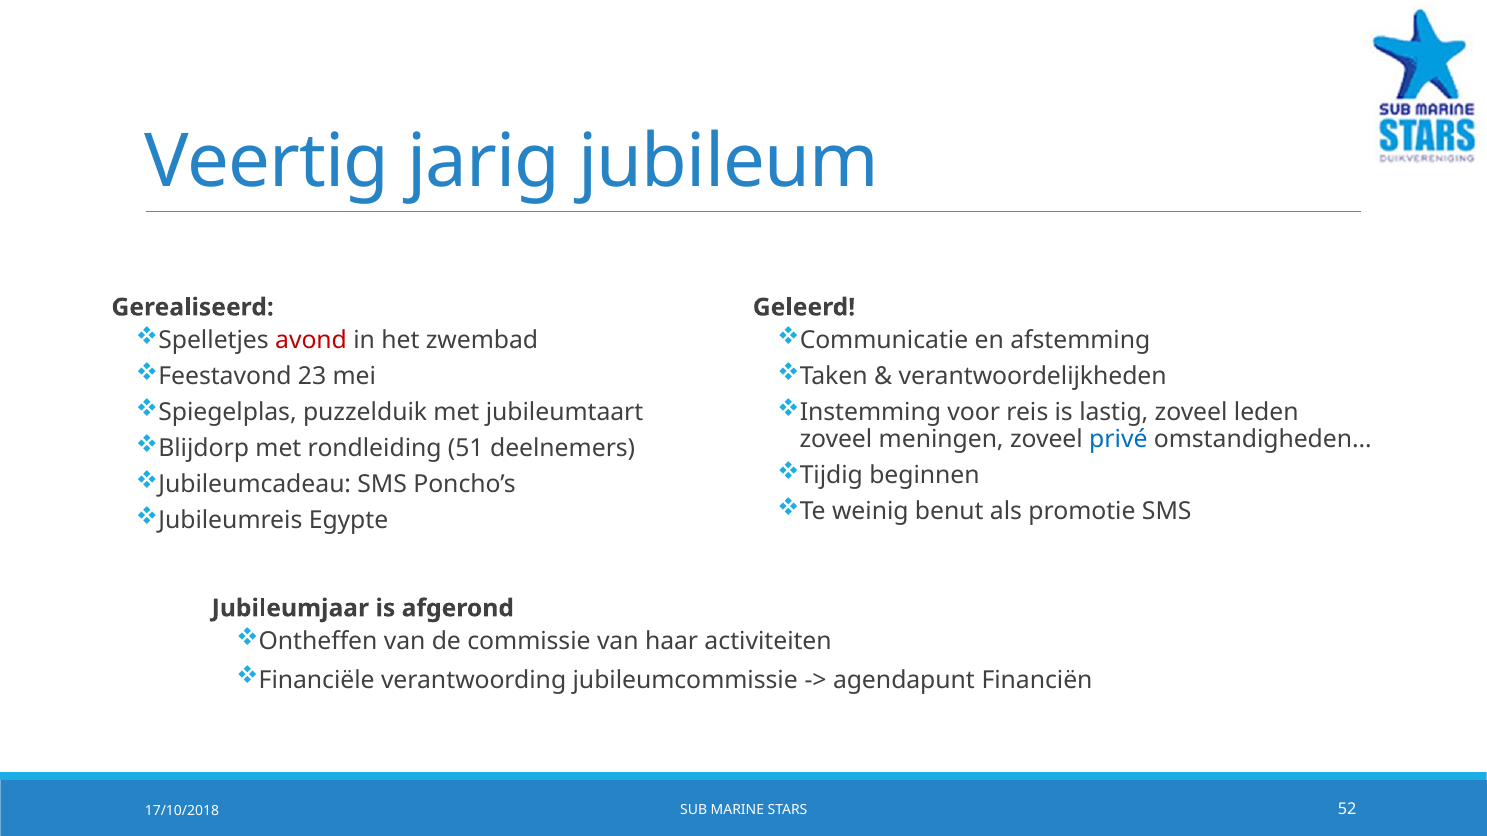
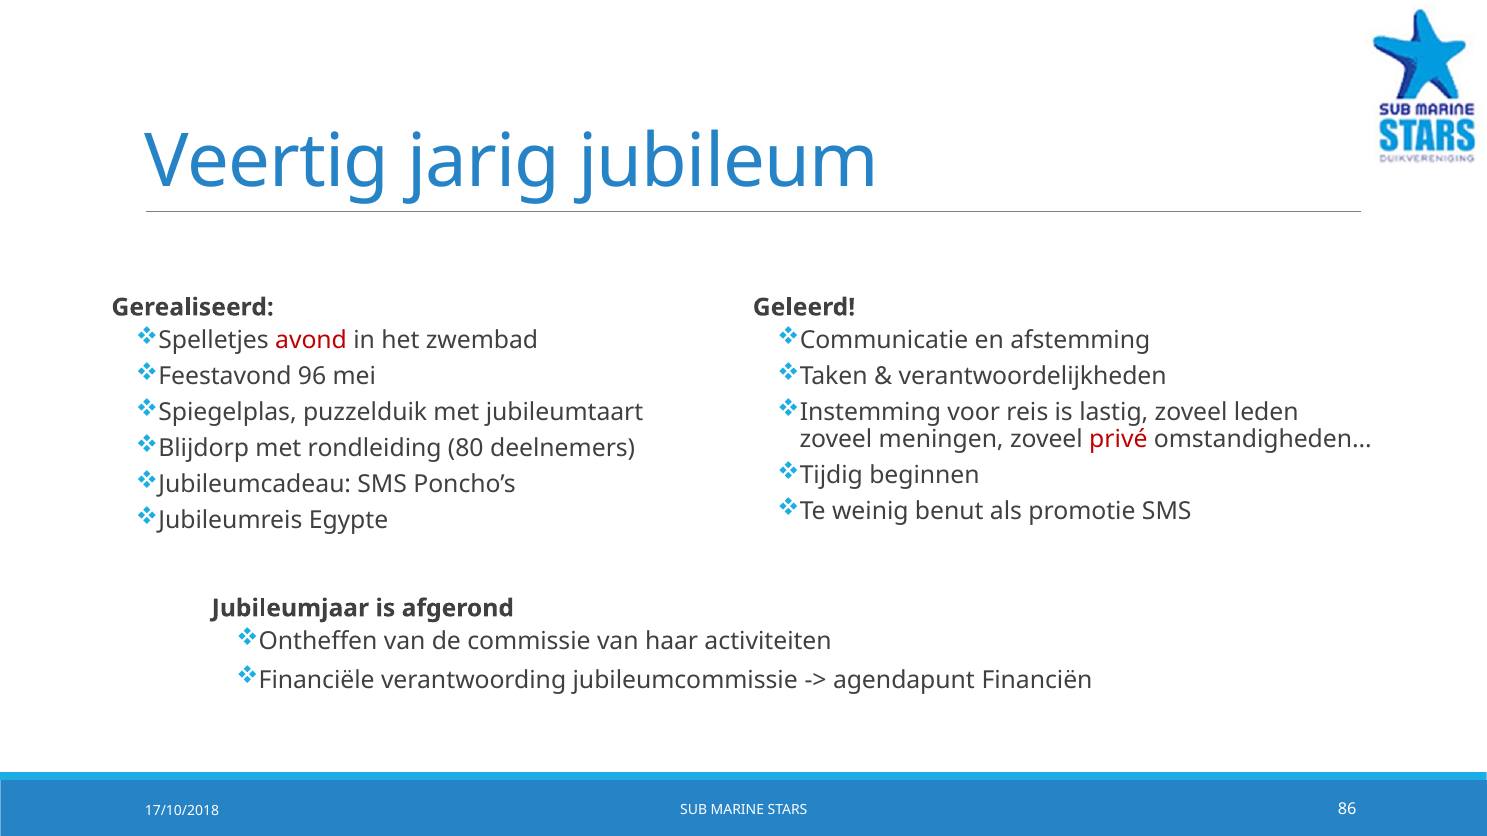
23: 23 -> 96
privé colour: blue -> red
51: 51 -> 80
52: 52 -> 86
